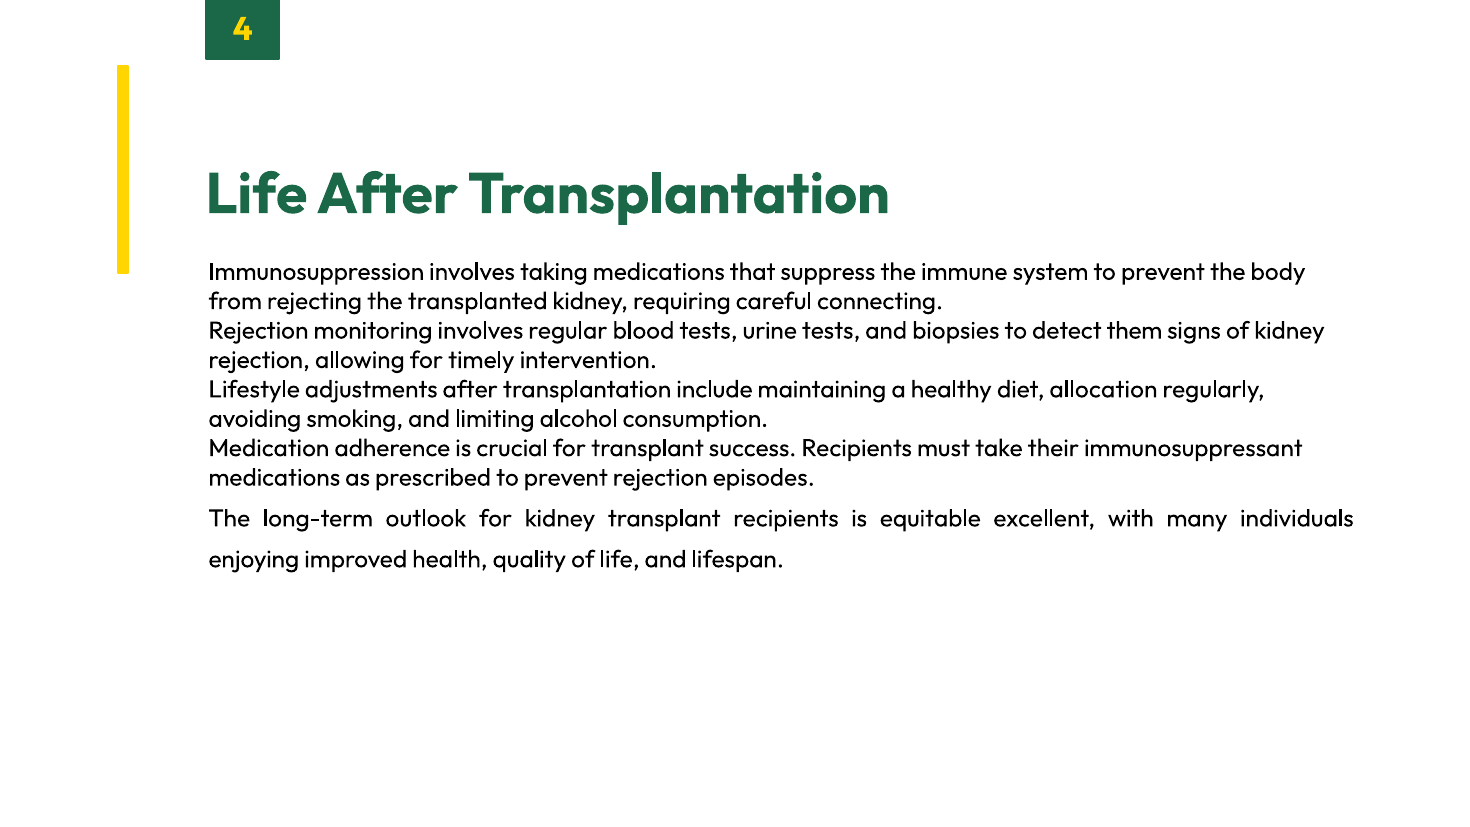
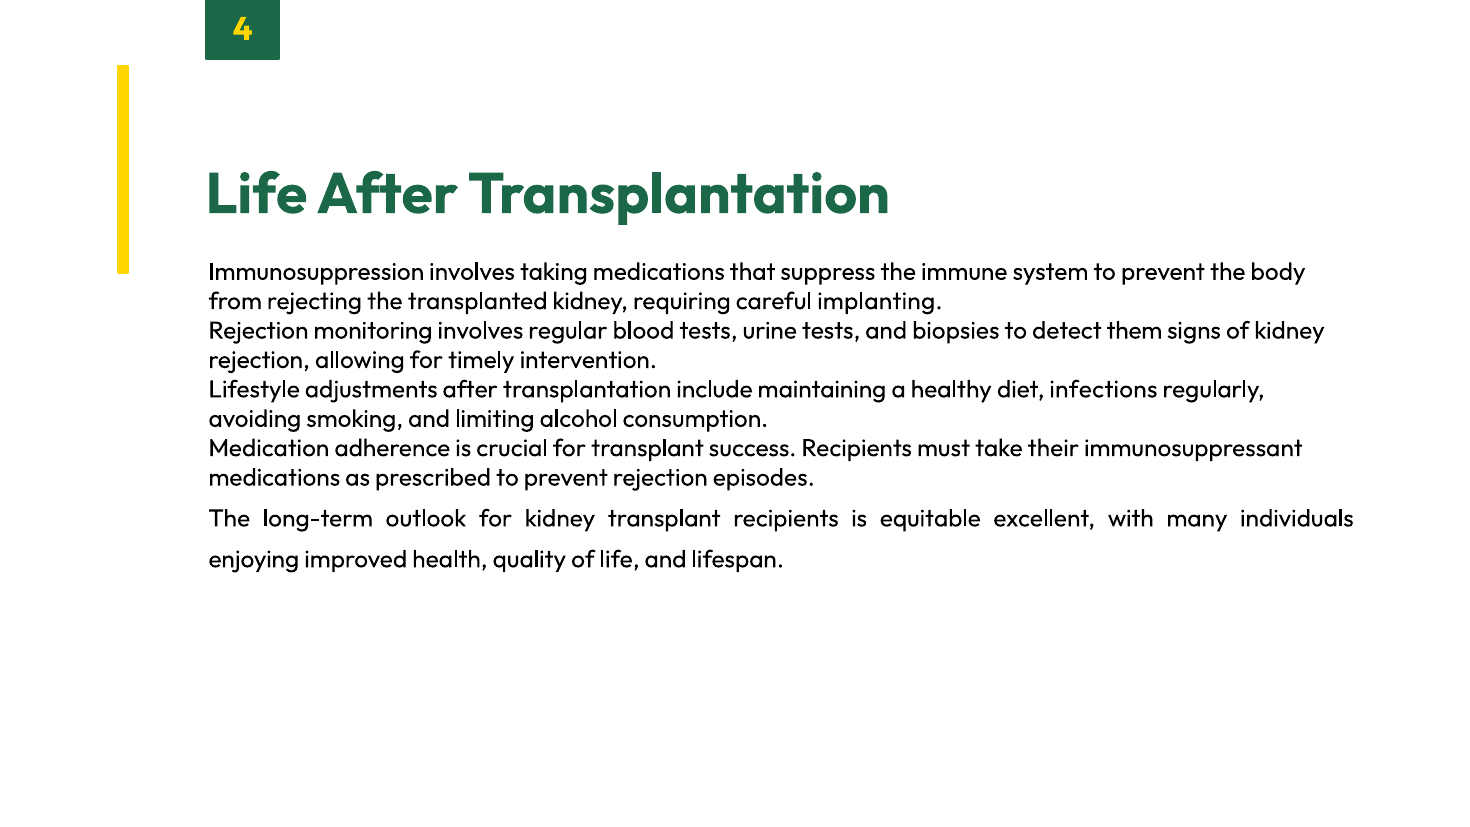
connecting: connecting -> implanting
allocation: allocation -> infections
